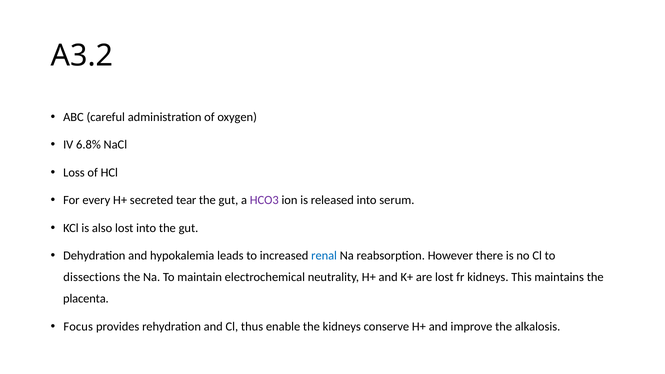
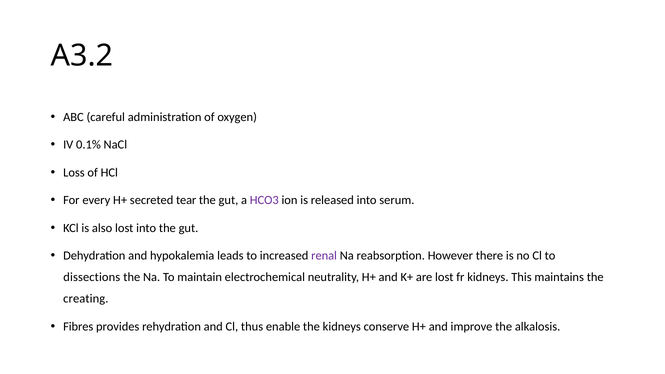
6.8%: 6.8% -> 0.1%
renal colour: blue -> purple
placenta: placenta -> creating
Focus: Focus -> Fibres
